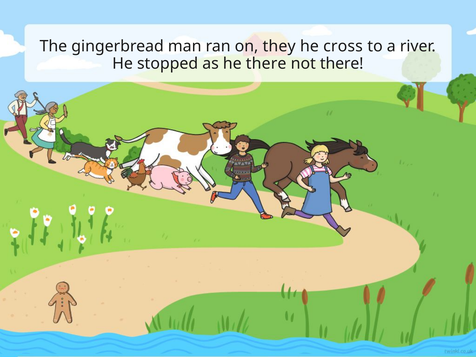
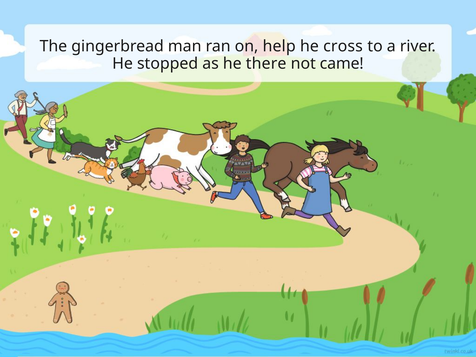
they: they -> help
not there: there -> came
